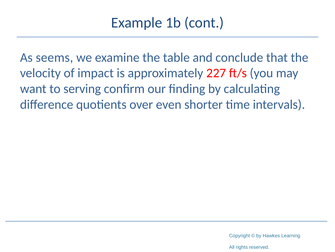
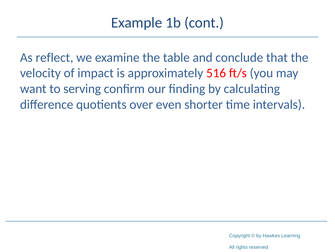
seems: seems -> reflect
227: 227 -> 516
